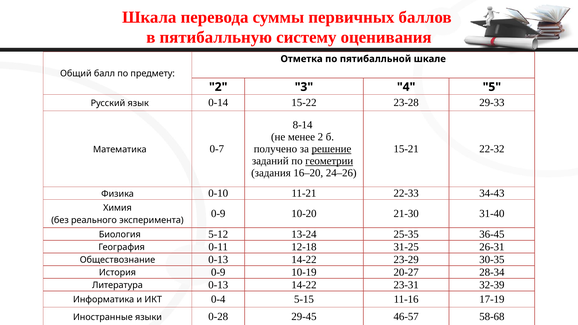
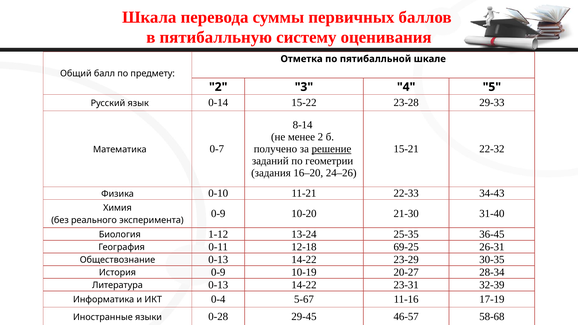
геометрии underline: present -> none
5-12: 5-12 -> 1-12
31-25: 31-25 -> 69-25
5-15: 5-15 -> 5-67
